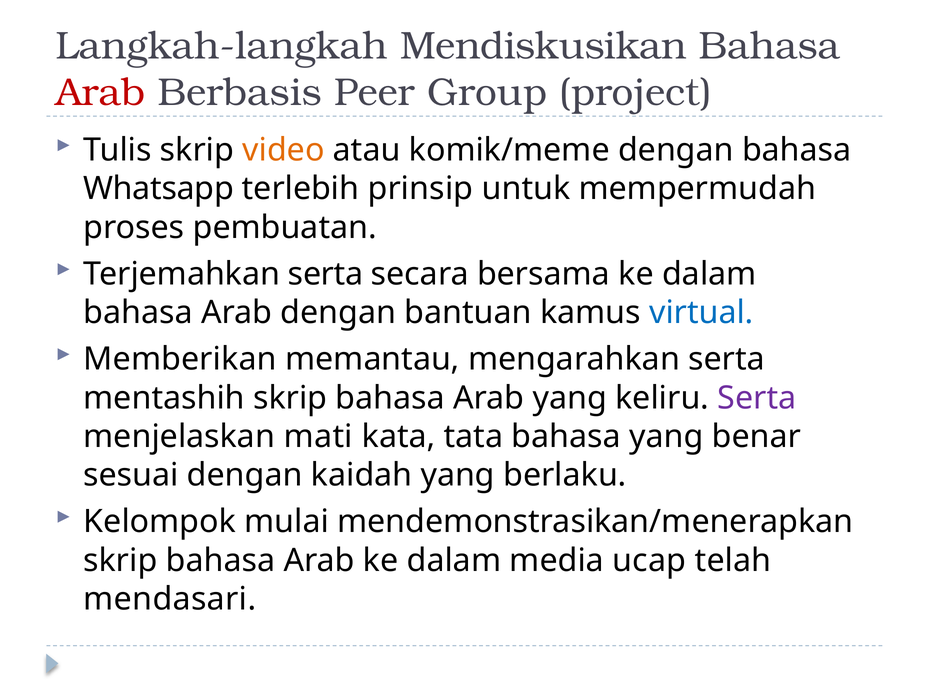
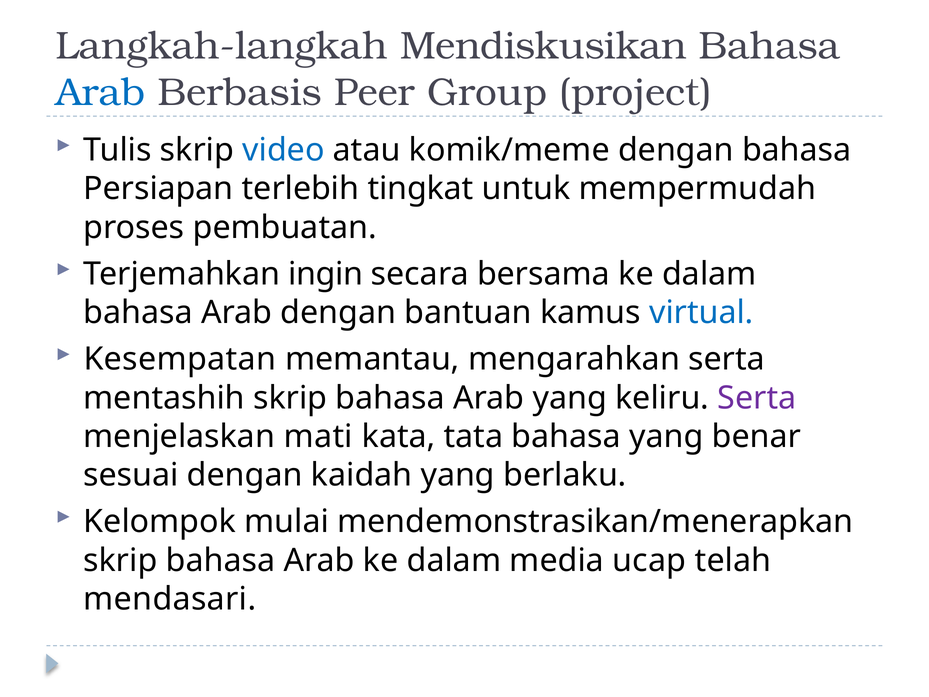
Arab at (100, 92) colour: red -> blue
video colour: orange -> blue
Whatsapp: Whatsapp -> Persiapan
prinsip: prinsip -> tingkat
Terjemahkan serta: serta -> ingin
Memberikan: Memberikan -> Kesempatan
